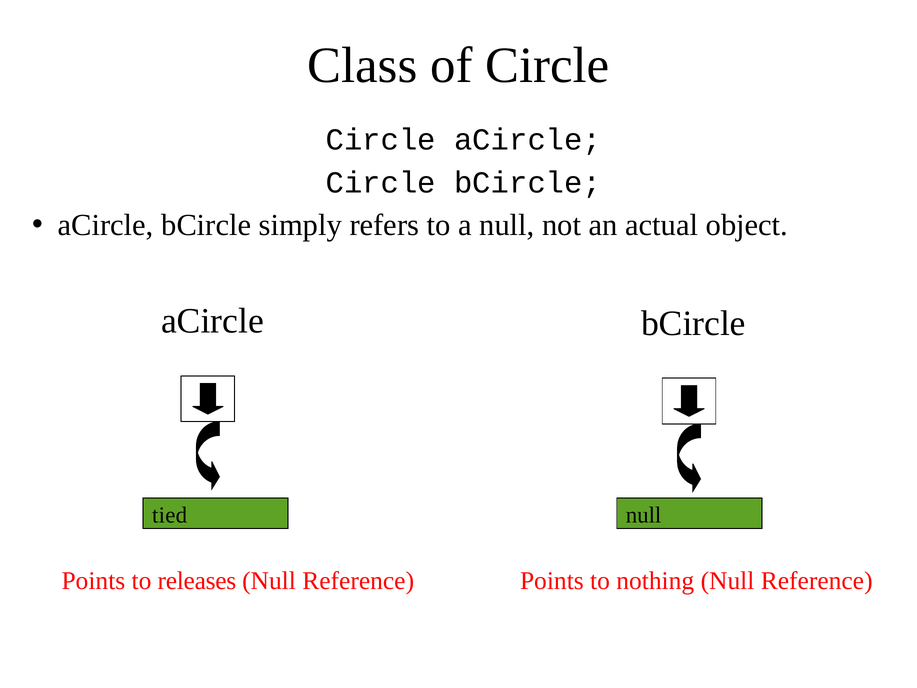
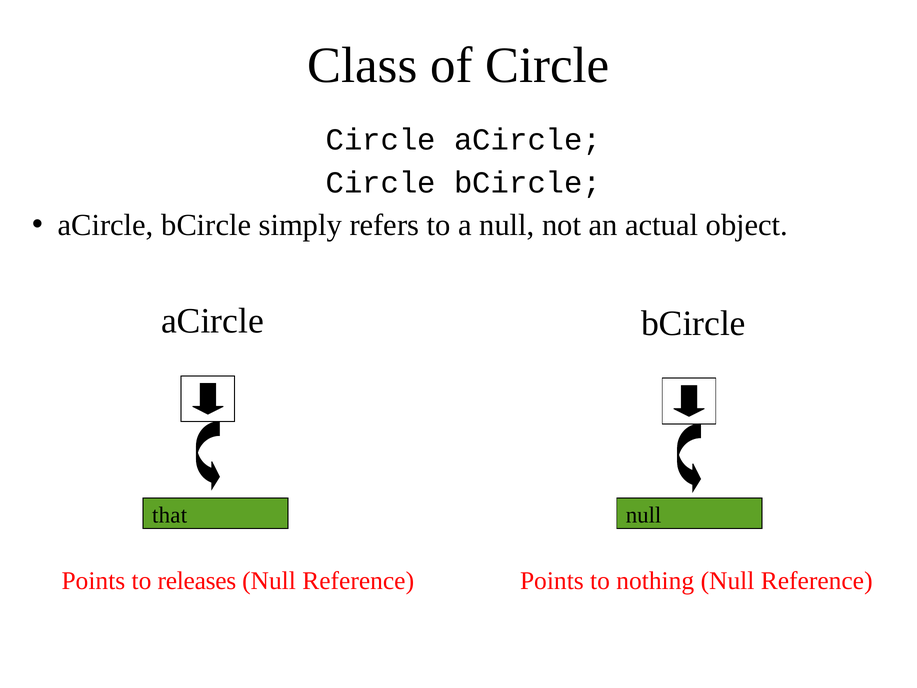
tied: tied -> that
